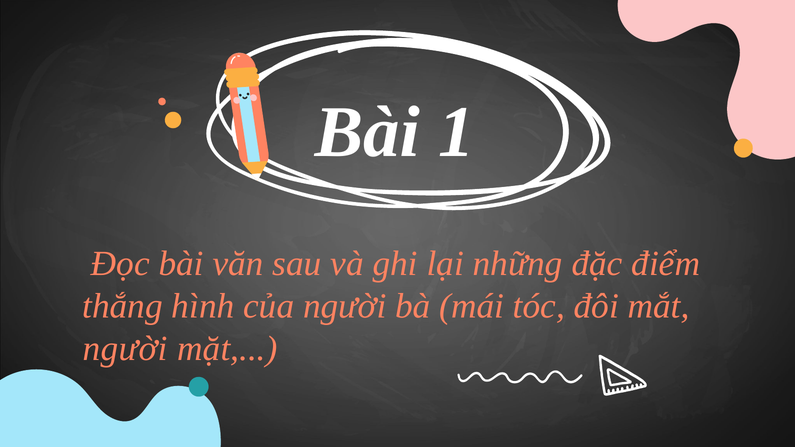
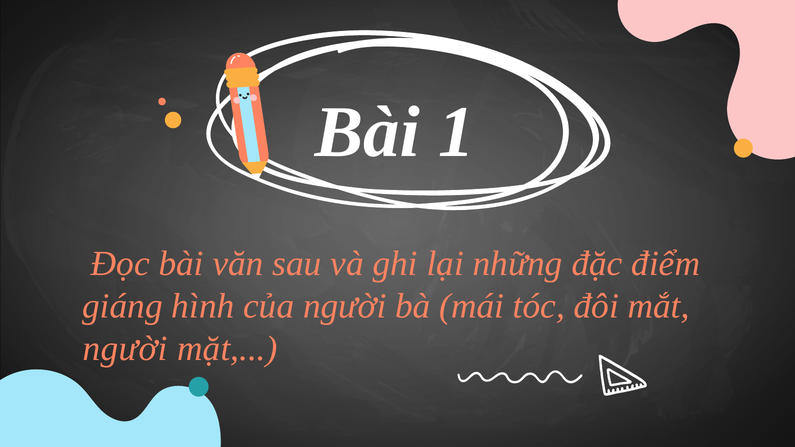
thắng: thắng -> giáng
